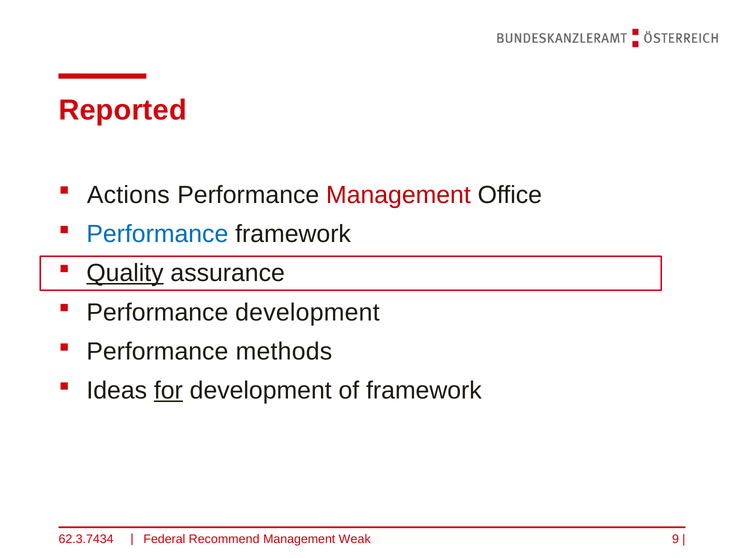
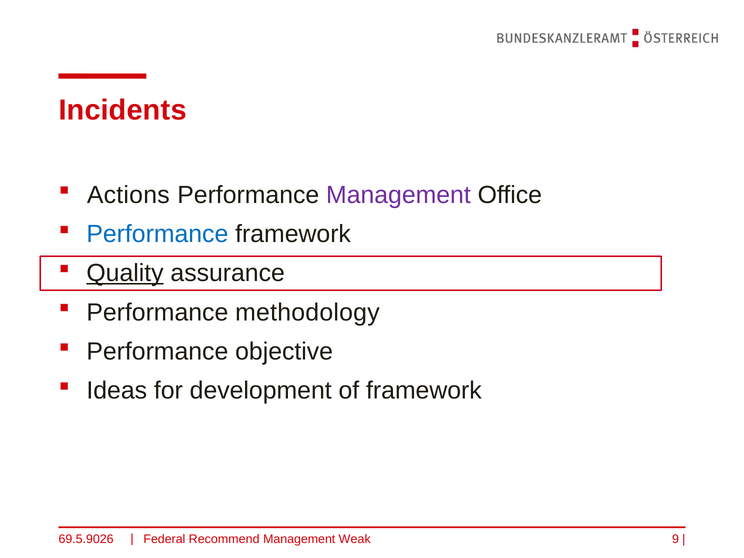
Reported: Reported -> Incidents
Management at (398, 195) colour: red -> purple
Performance development: development -> methodology
methods: methods -> objective
for underline: present -> none
62.3.7434: 62.3.7434 -> 69.5.9026
